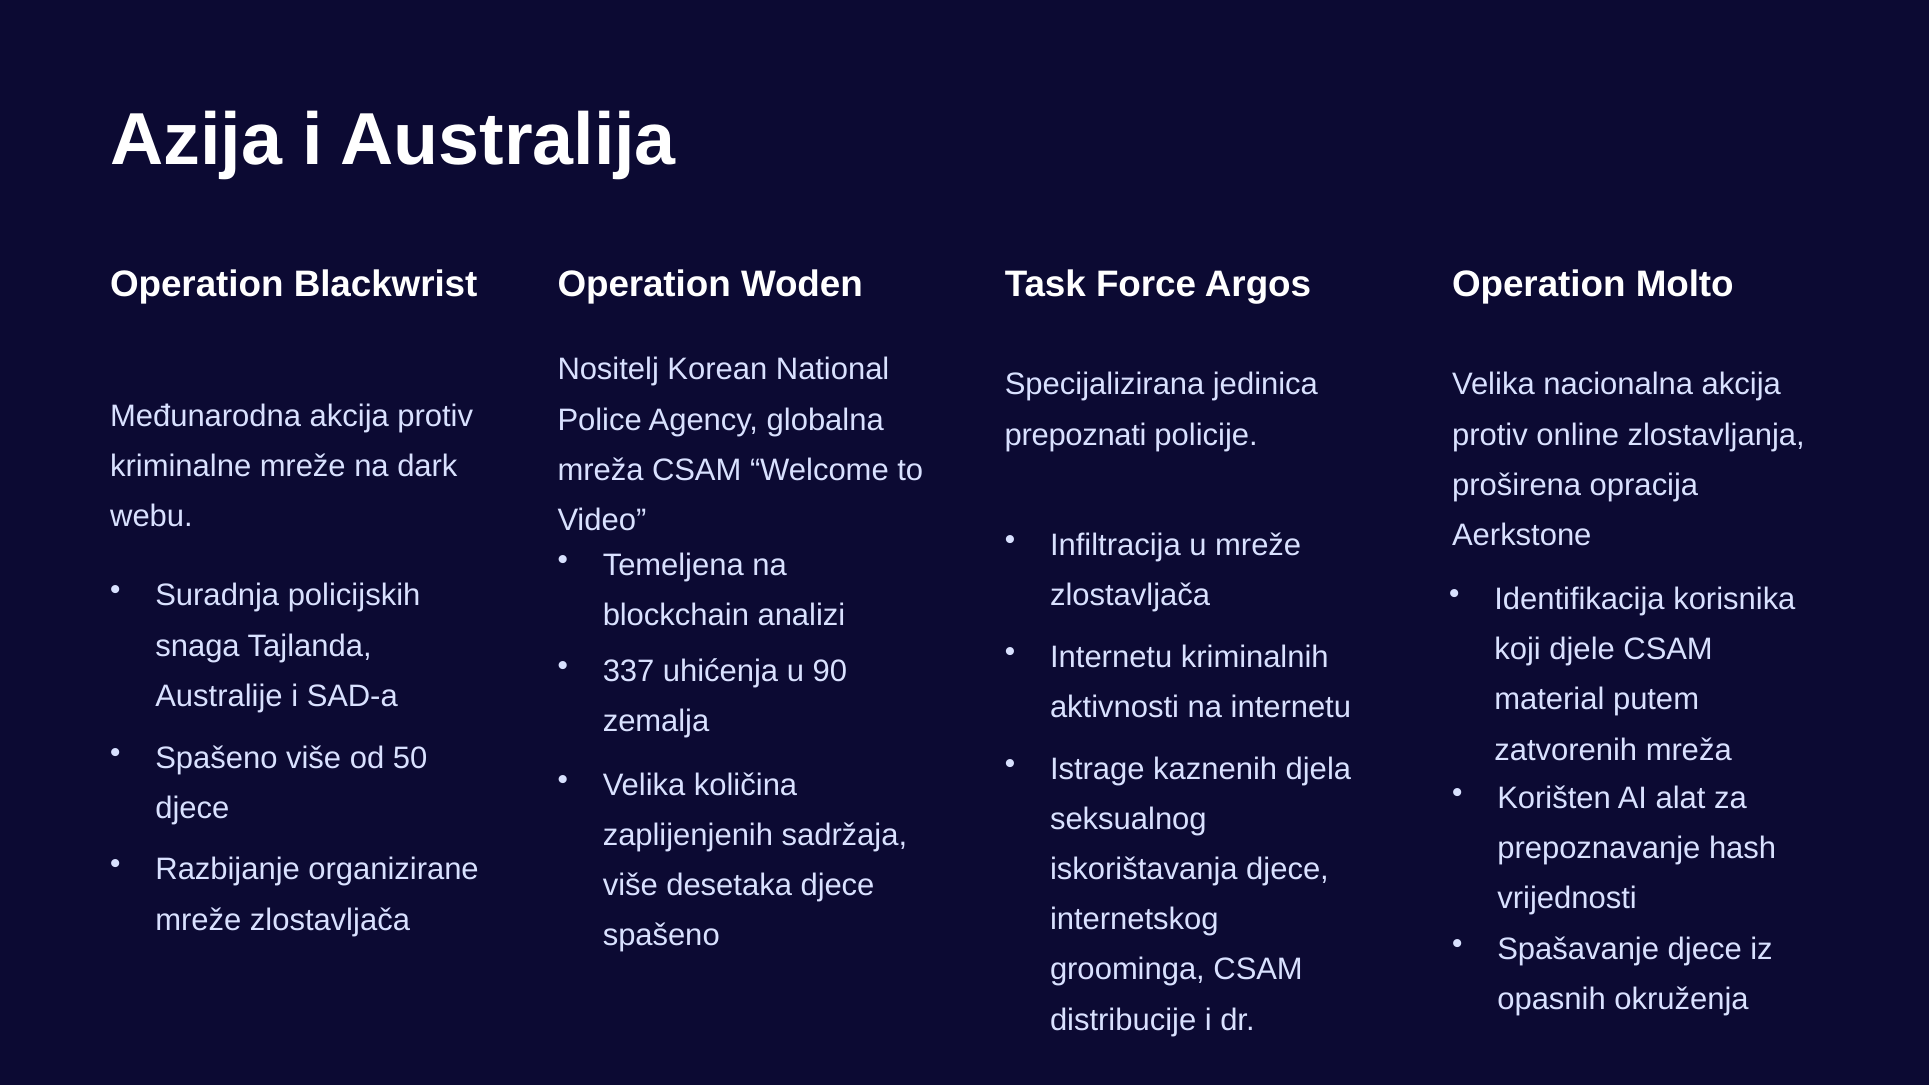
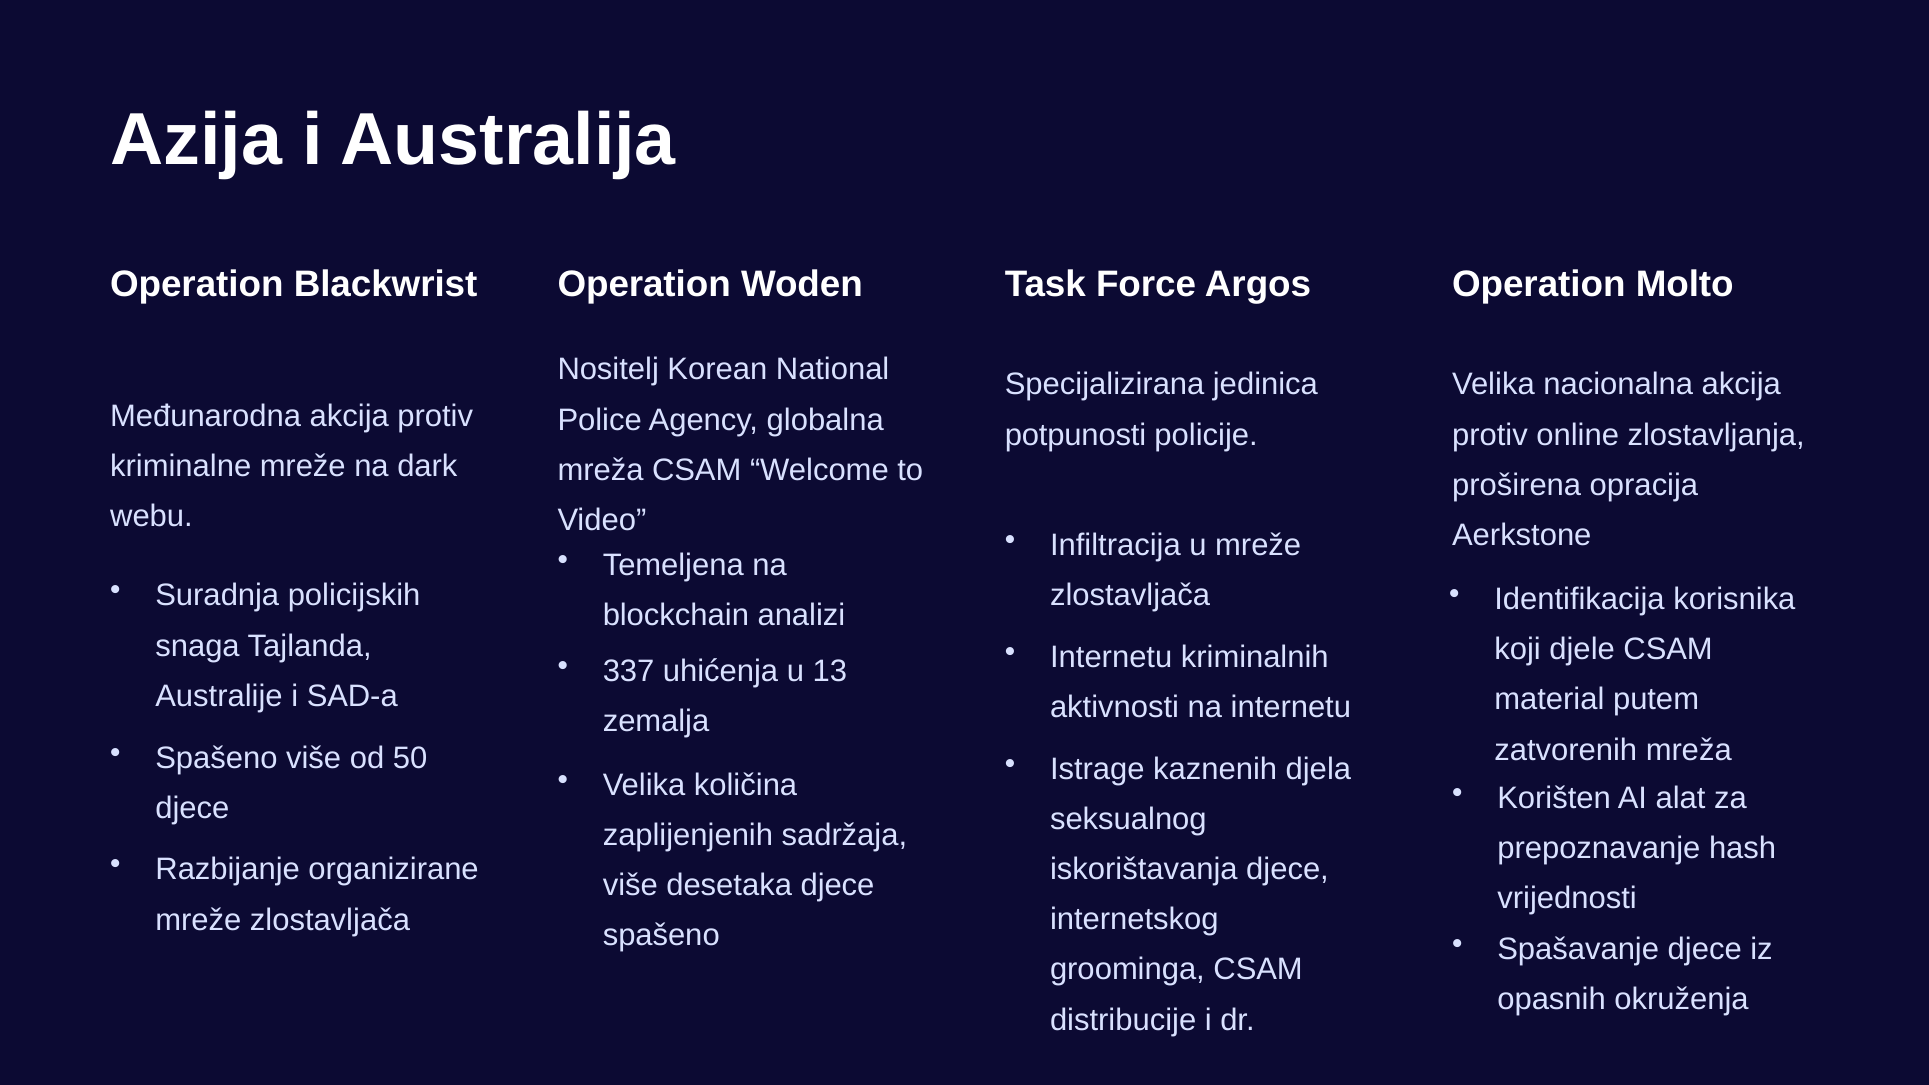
prepoznati: prepoznati -> potpunosti
90: 90 -> 13
